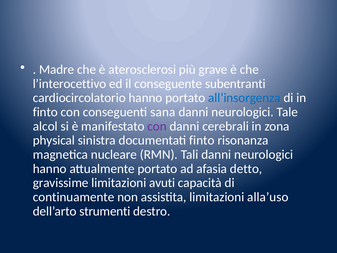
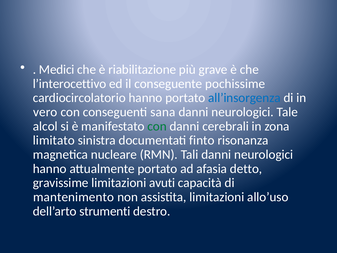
Madre: Madre -> Medici
aterosclerosi: aterosclerosi -> riabilitazione
subentranti: subentranti -> pochissime
finto at (45, 112): finto -> vero
con at (157, 126) colour: purple -> green
physical: physical -> limitato
continuamente: continuamente -> mantenimento
alla’uso: alla’uso -> allo’uso
